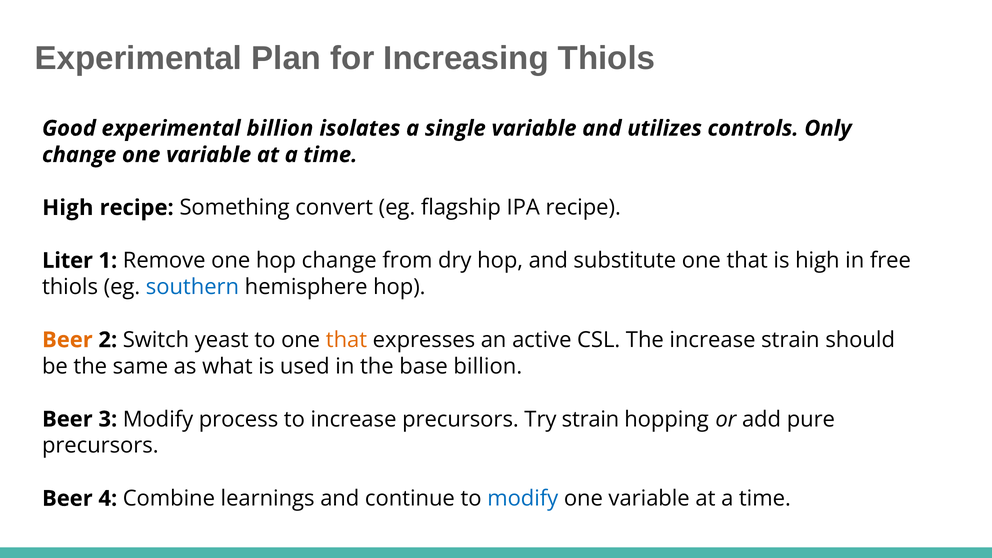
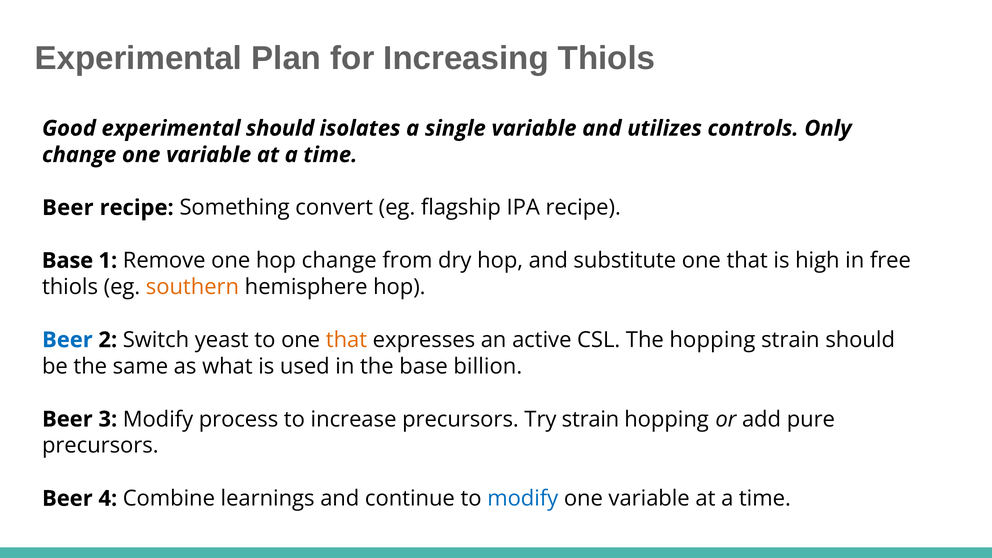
experimental billion: billion -> should
High at (68, 208): High -> Beer
Liter at (67, 261): Liter -> Base
southern colour: blue -> orange
Beer at (67, 340) colour: orange -> blue
The increase: increase -> hopping
